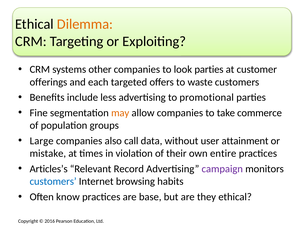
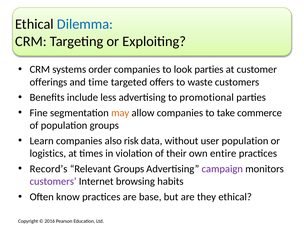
Dilemma colour: orange -> blue
other: other -> order
each: each -> time
Large: Large -> Learn
call: call -> risk
user attainment: attainment -> population
mistake: mistake -> logistics
Articles’s: Articles’s -> Record’s
Relevant Record: Record -> Groups
customers at (53, 182) colour: blue -> purple
